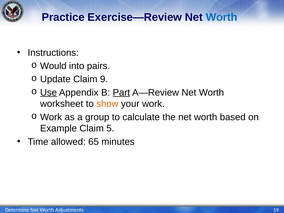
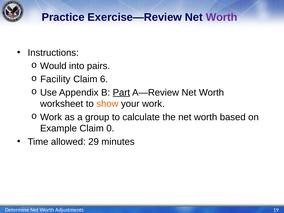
Worth at (222, 17) colour: blue -> purple
Update: Update -> Facility
9: 9 -> 6
Use underline: present -> none
5: 5 -> 0
65: 65 -> 29
